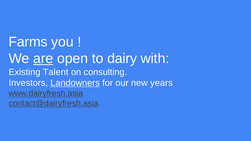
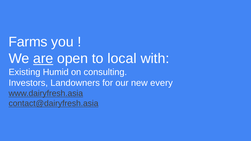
dairy: dairy -> local
Talent: Talent -> Humid
Landowners underline: present -> none
years: years -> every
